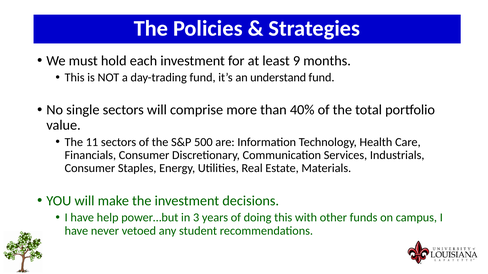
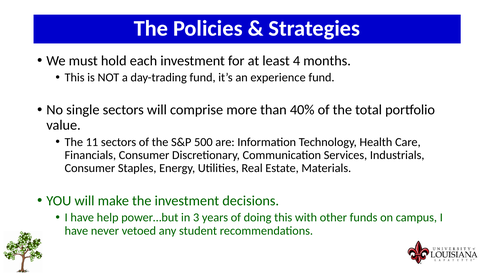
9: 9 -> 4
understand: understand -> experience
